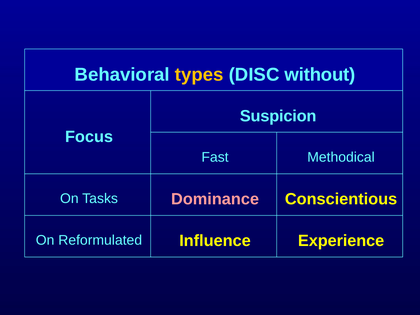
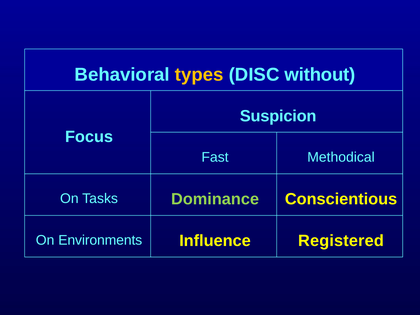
Dominance colour: pink -> light green
Reformulated: Reformulated -> Environments
Experience: Experience -> Registered
